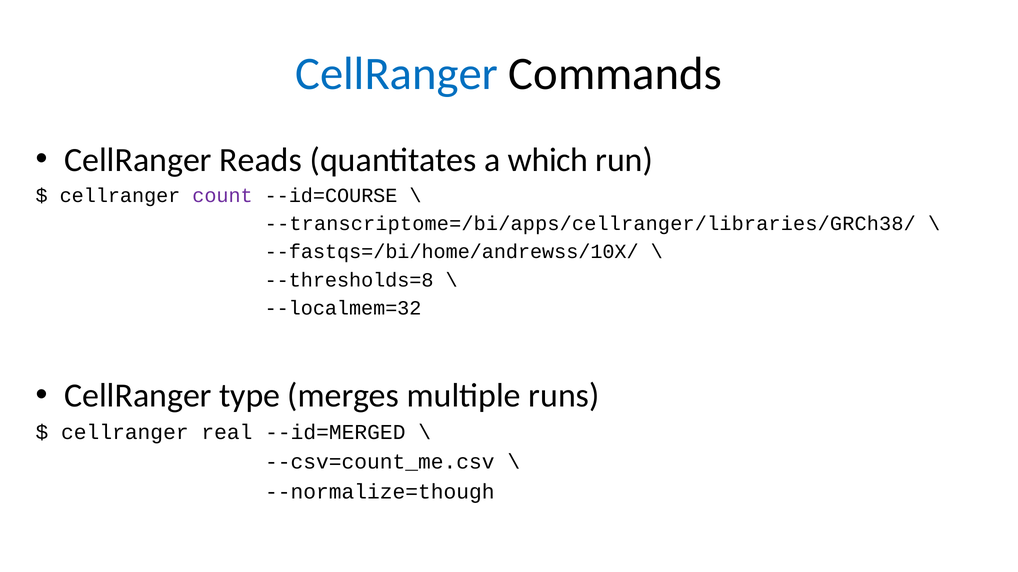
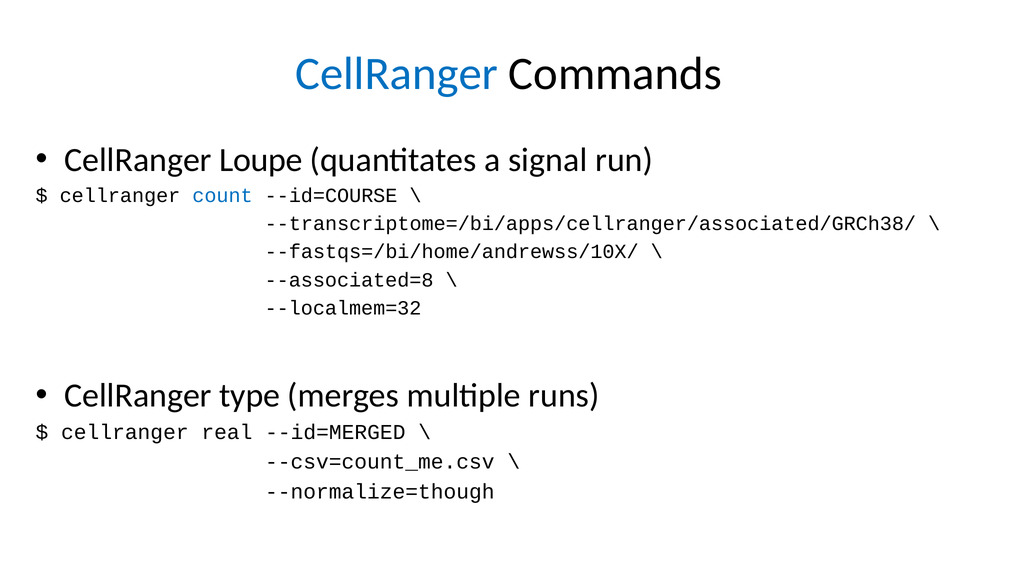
Reads: Reads -> Loupe
which: which -> signal
count colour: purple -> blue
--transcriptome=/bi/apps/cellranger/libraries/GRCh38/: --transcriptome=/bi/apps/cellranger/libraries/GRCh38/ -> --transcriptome=/bi/apps/cellranger/associated/GRCh38/
--thresholds=8: --thresholds=8 -> --associated=8
